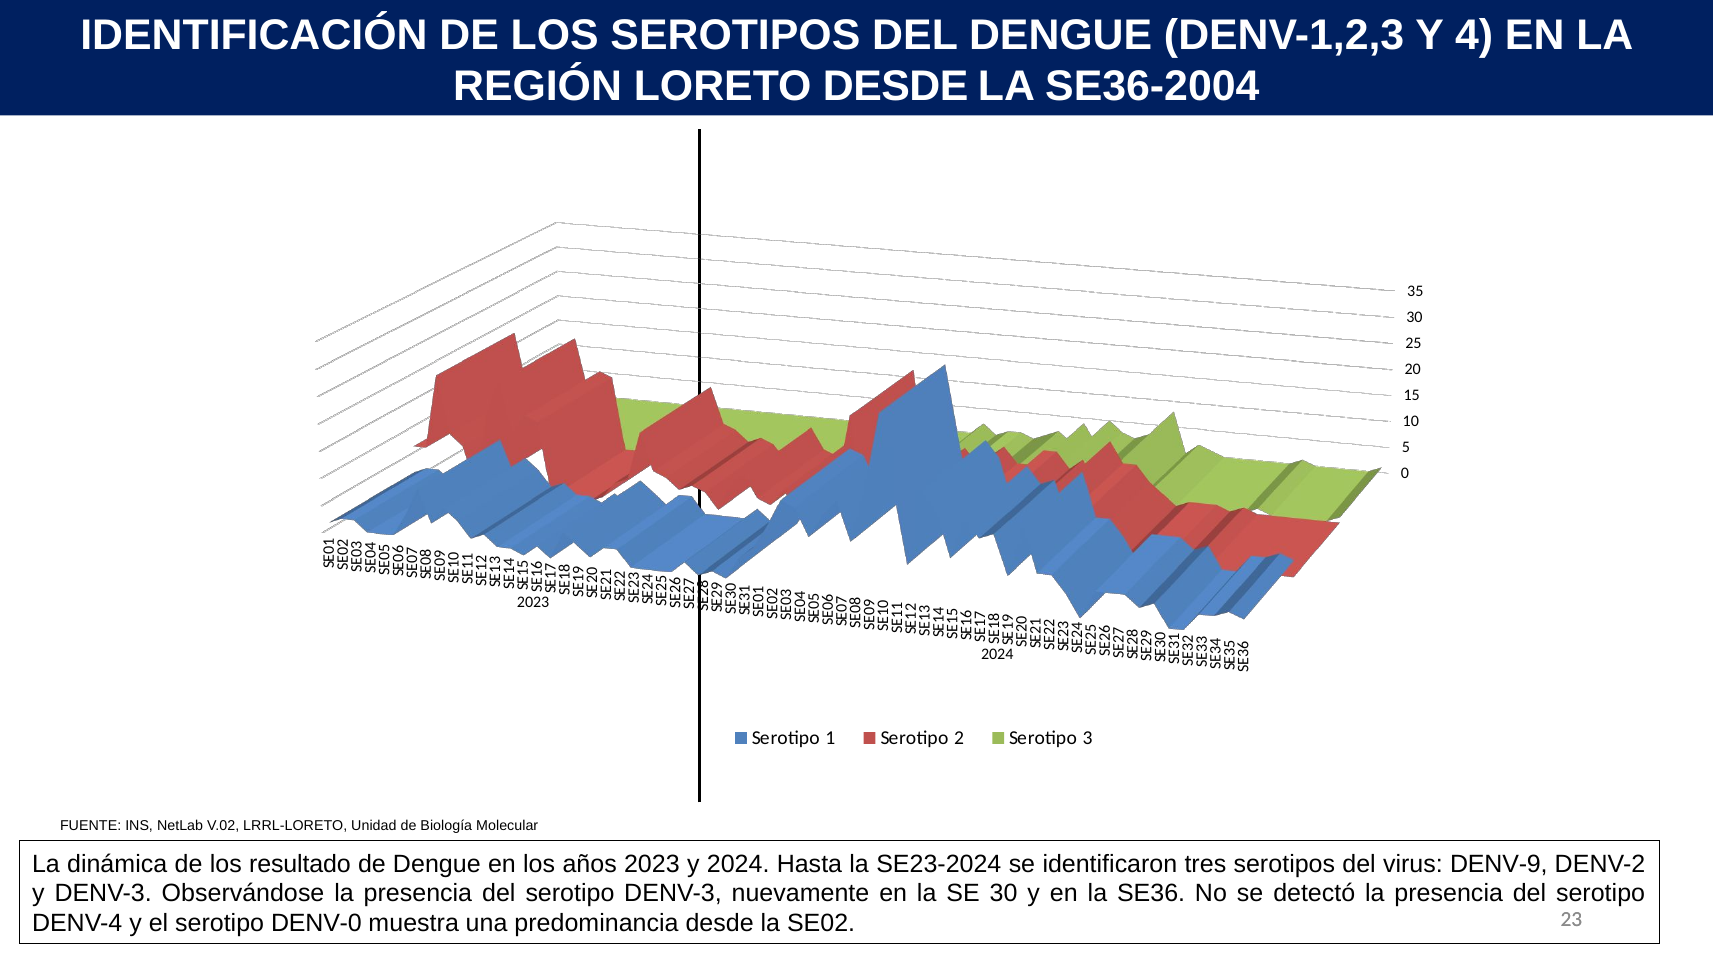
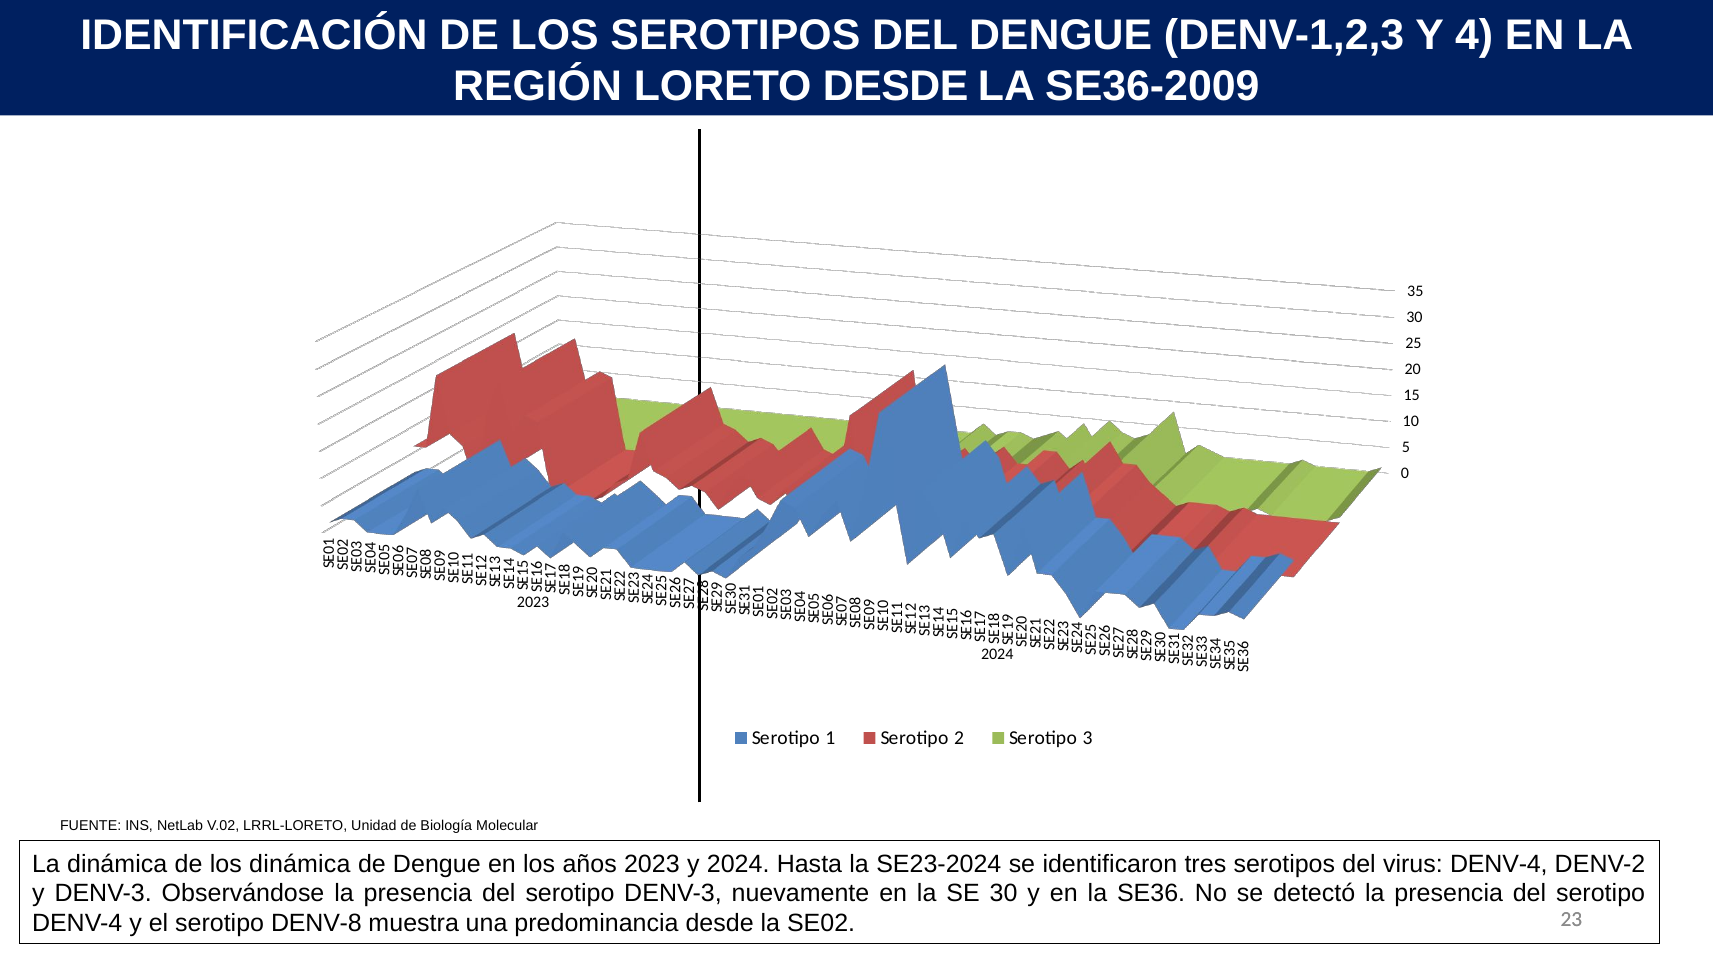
SE36-2004: SE36-2004 -> SE36-2009
los resultado: resultado -> dinámica
virus DENV-9: DENV-9 -> DENV-4
DENV-0: DENV-0 -> DENV-8
